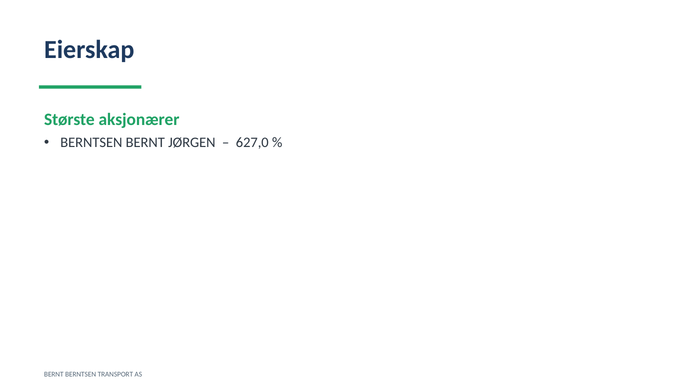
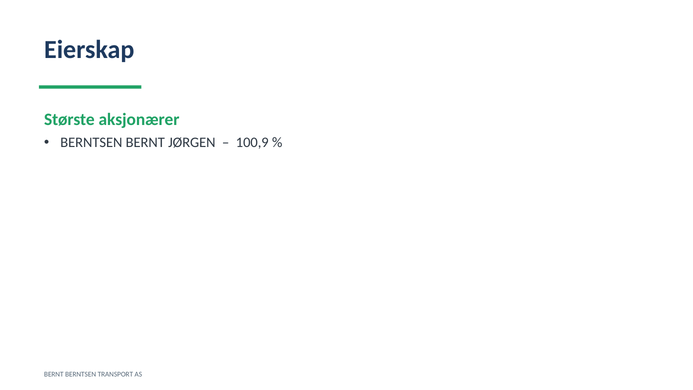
627,0: 627,0 -> 100,9
